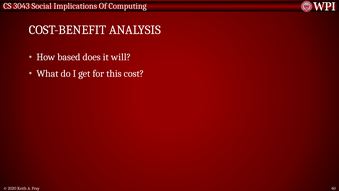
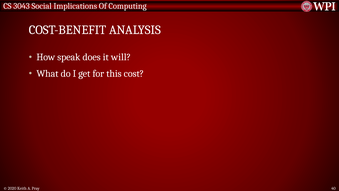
based: based -> speak
